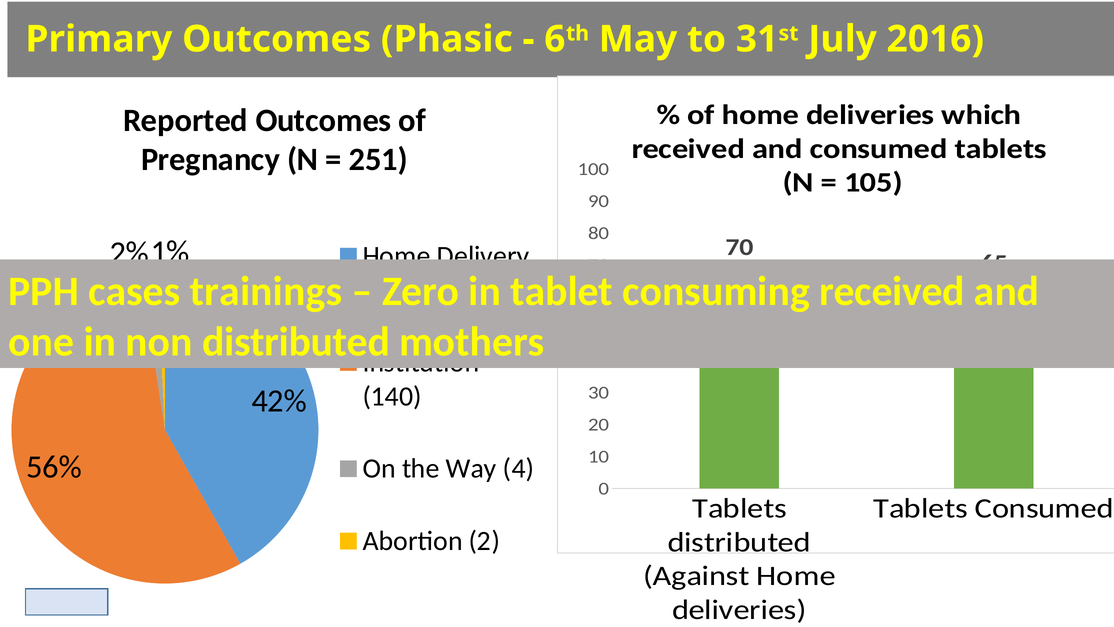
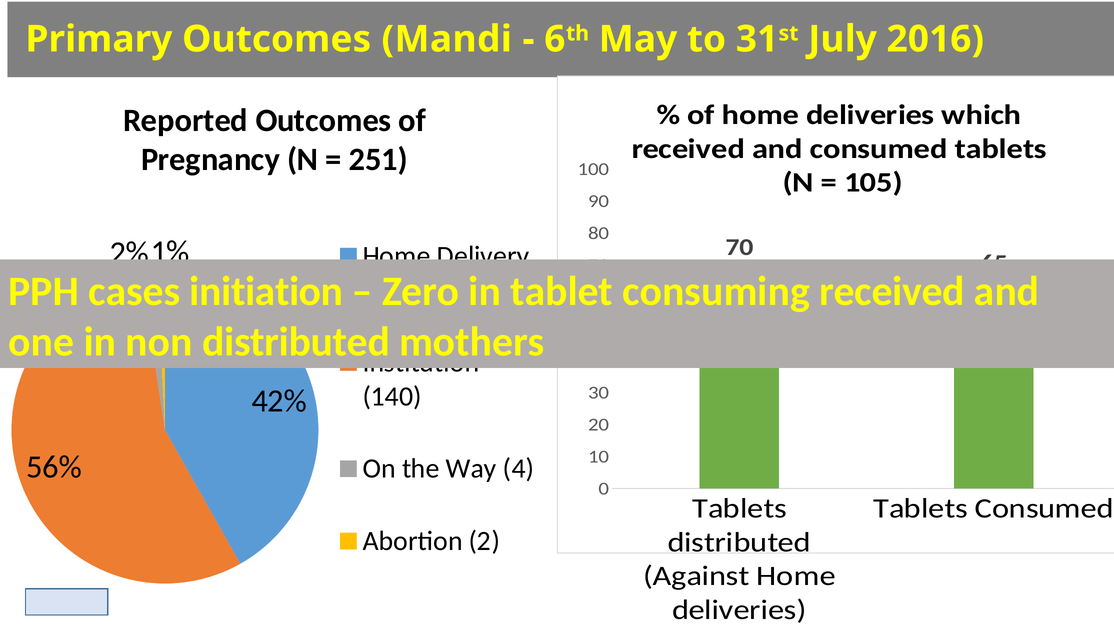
Phasic: Phasic -> Mandi
trainings: trainings -> initiation
